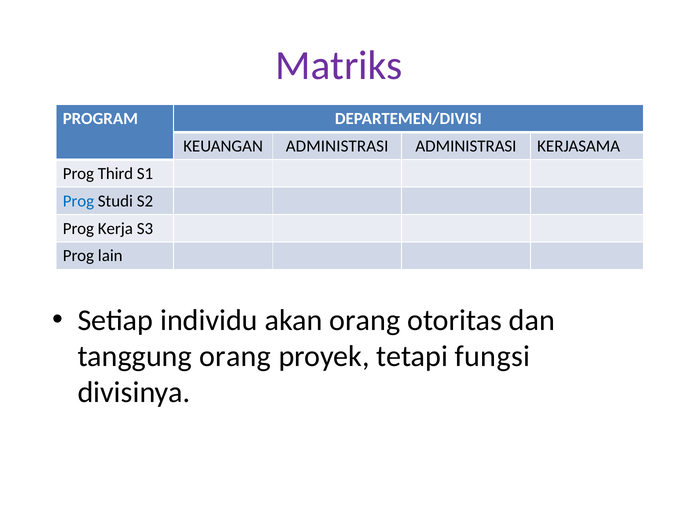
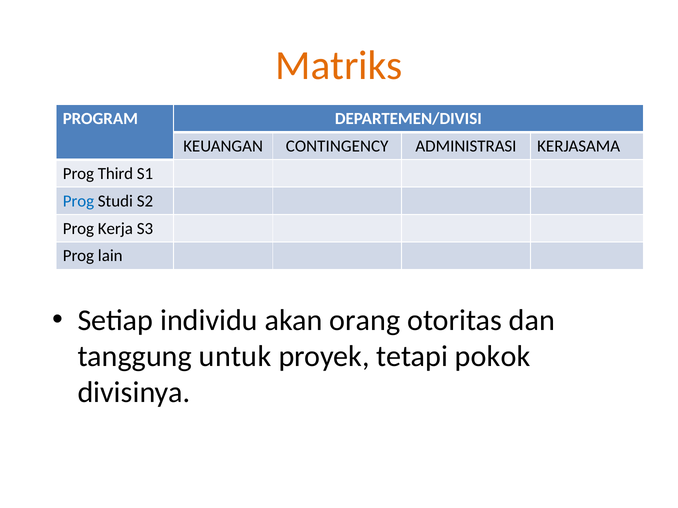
Matriks colour: purple -> orange
KEUANGAN ADMINISTRASI: ADMINISTRASI -> CONTINGENCY
tanggung orang: orang -> untuk
fungsi: fungsi -> pokok
